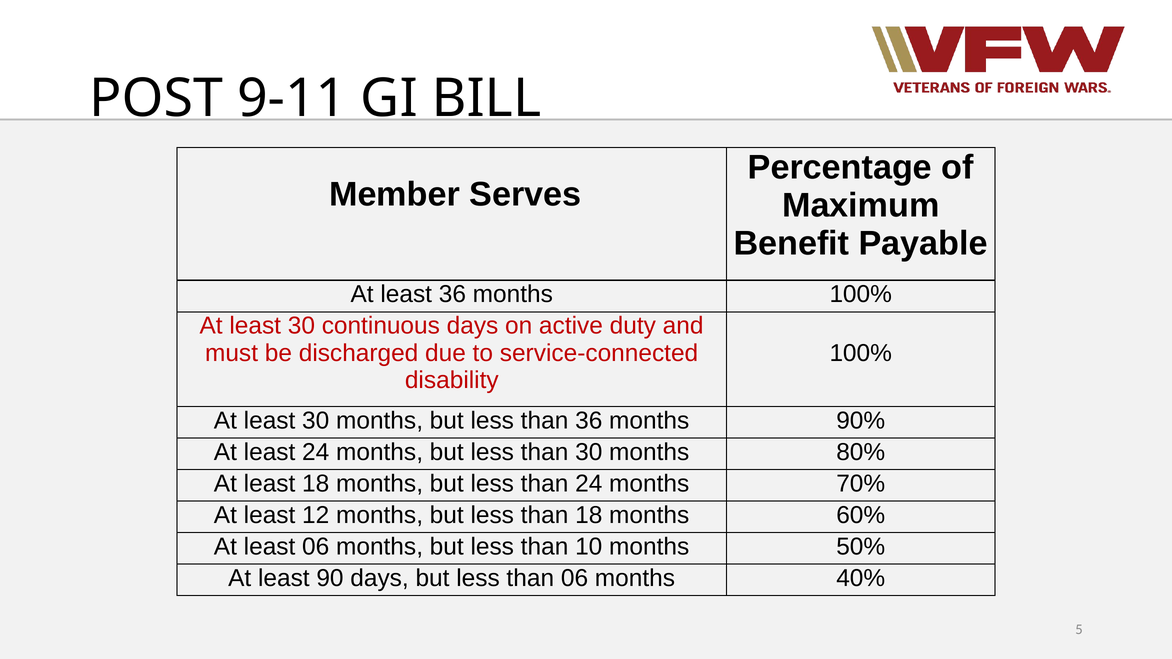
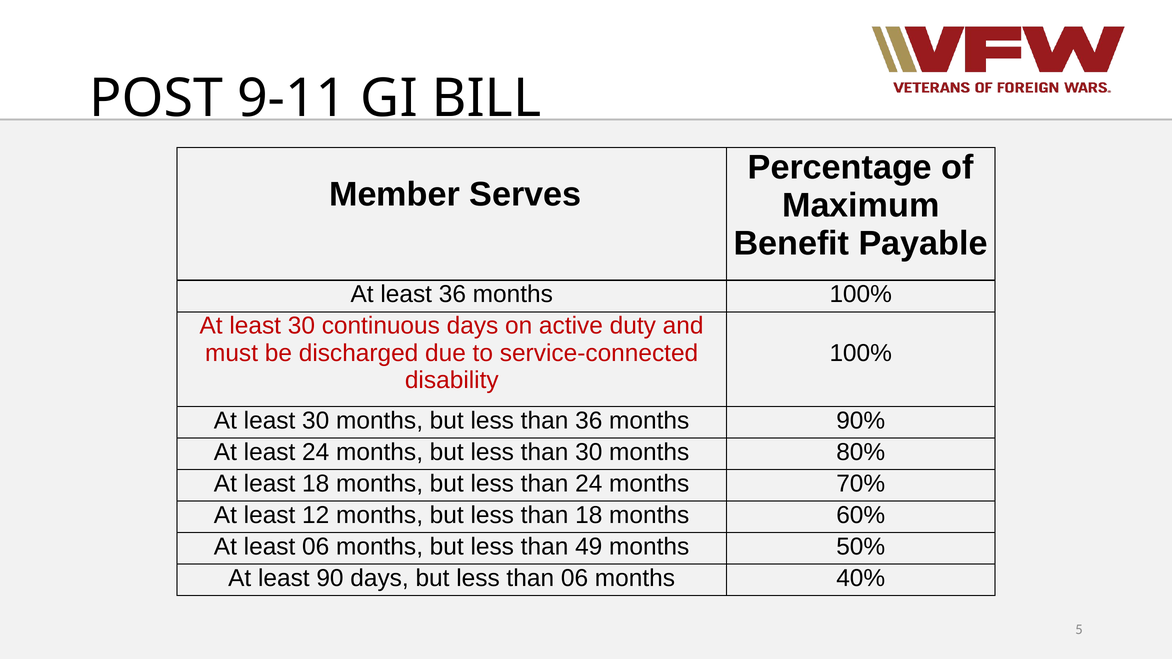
10: 10 -> 49
